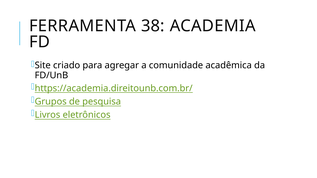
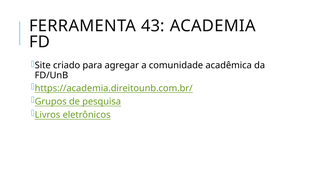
38: 38 -> 43
